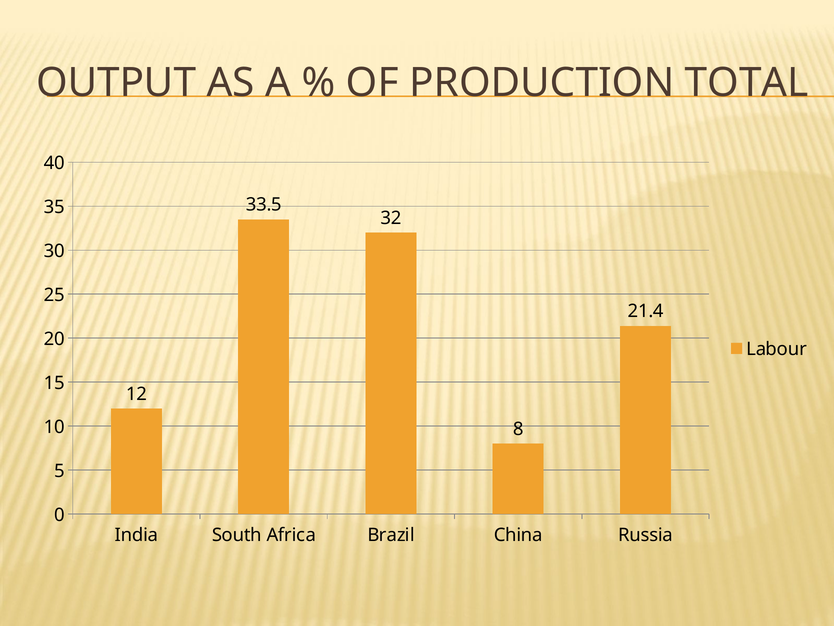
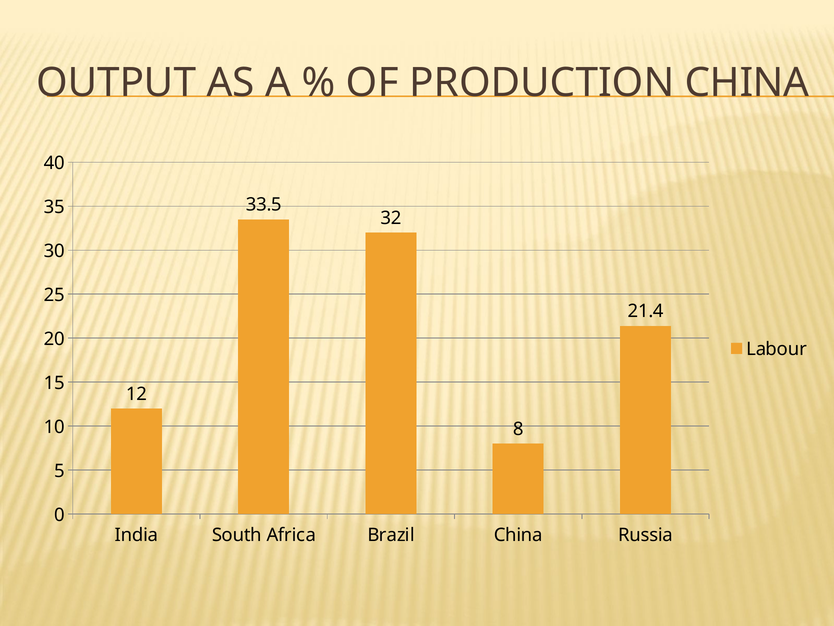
PRODUCTION TOTAL: TOTAL -> CHINA
